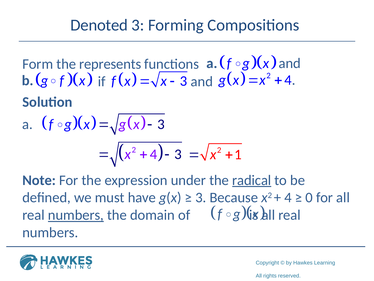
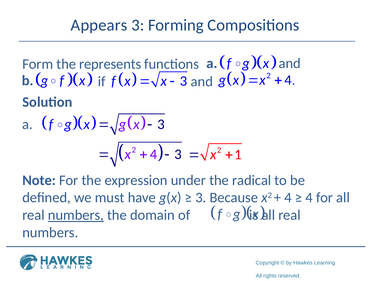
Denoted: Denoted -> Appears
radical underline: present -> none
0 at (309, 197): 0 -> 4
